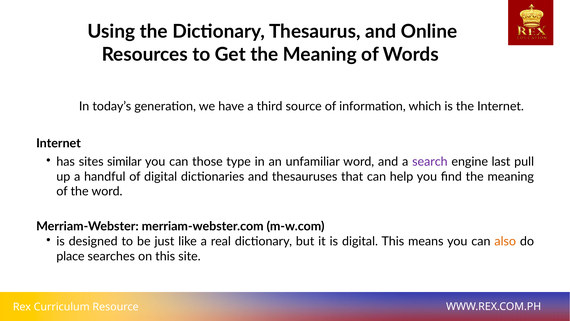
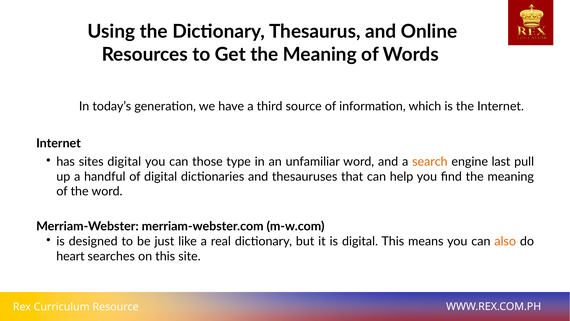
sites similar: similar -> digital
search colour: purple -> orange
place: place -> heart
